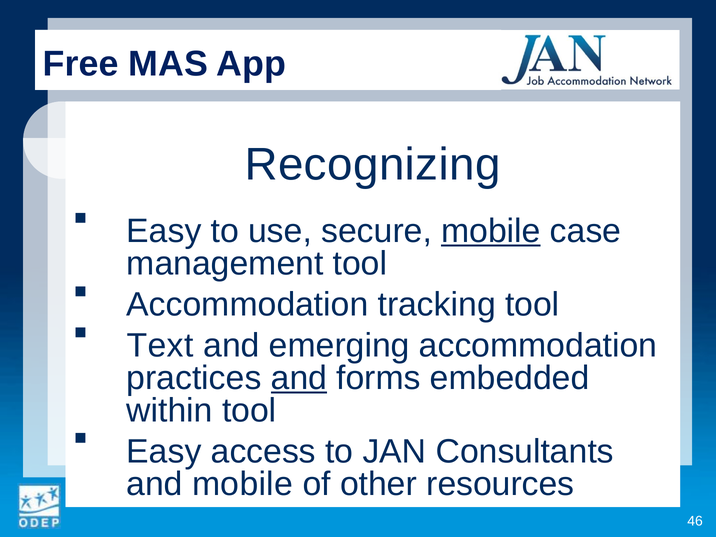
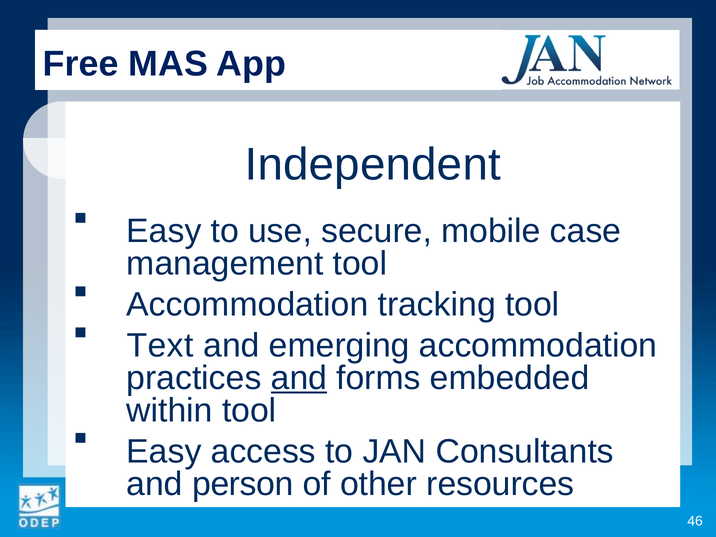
Recognizing: Recognizing -> Independent
mobile at (491, 231) underline: present -> none
and mobile: mobile -> person
